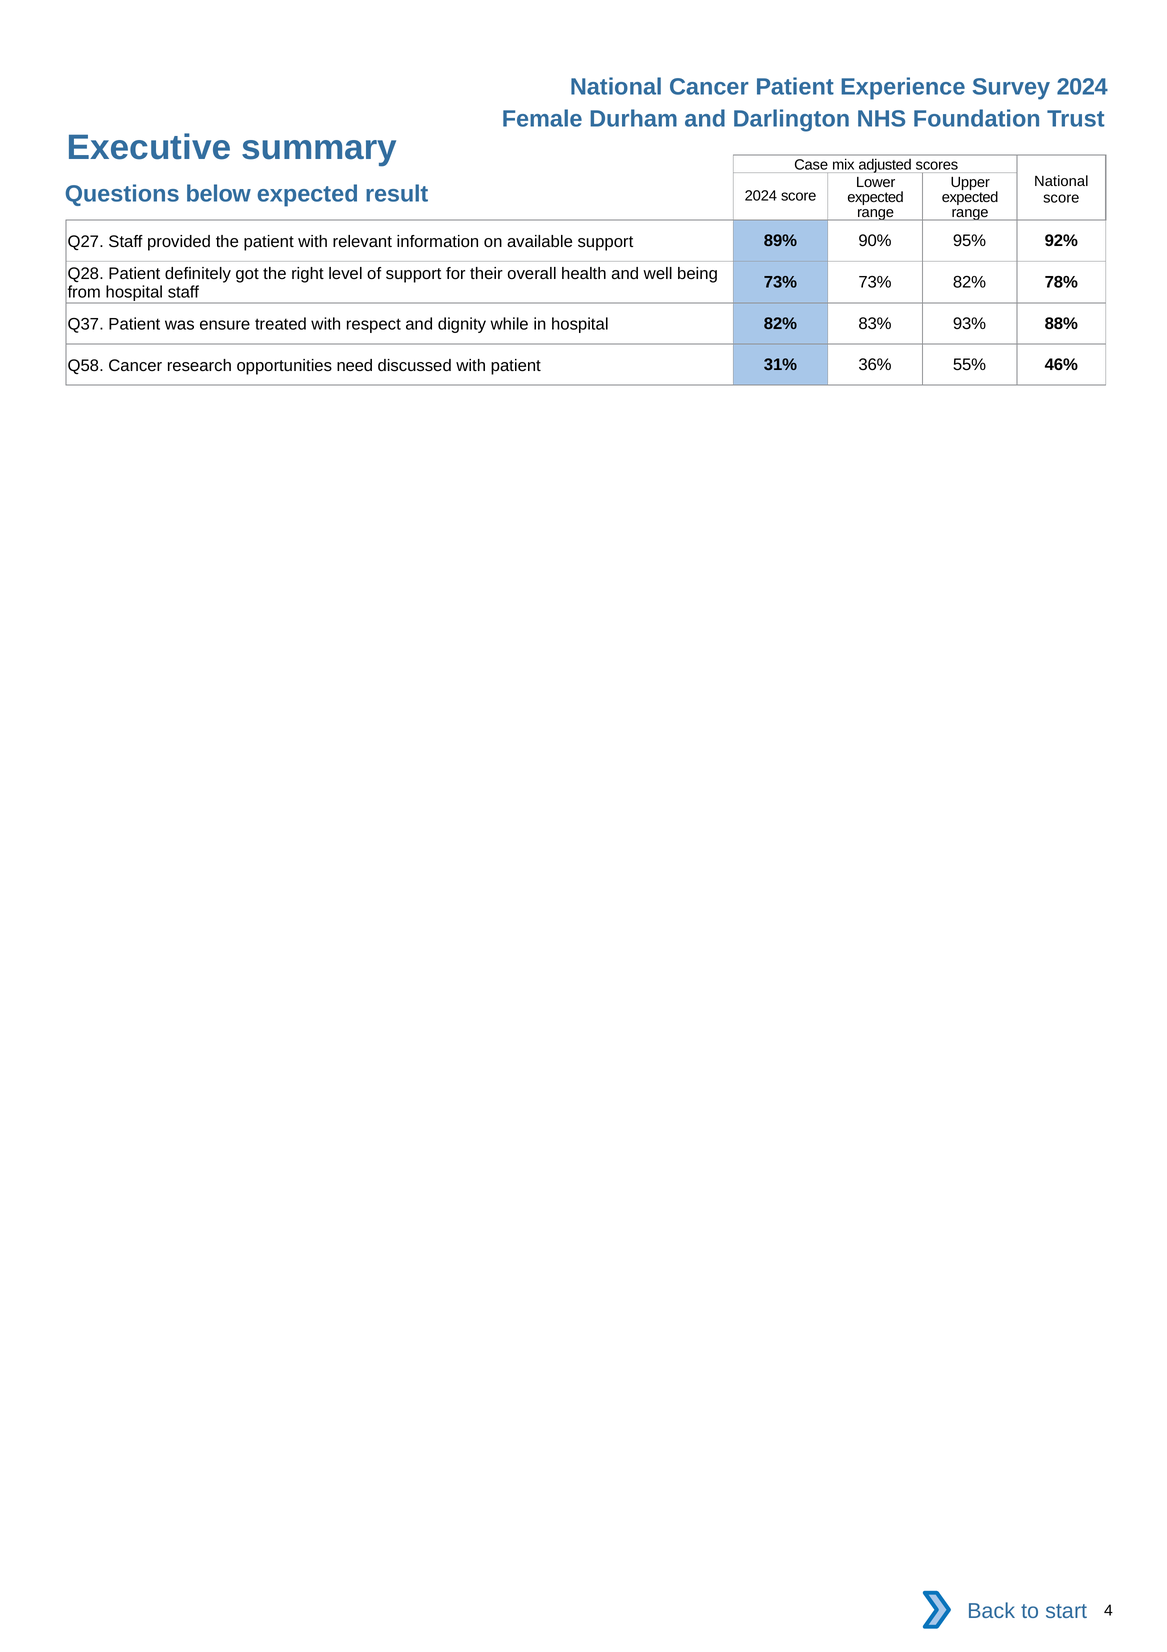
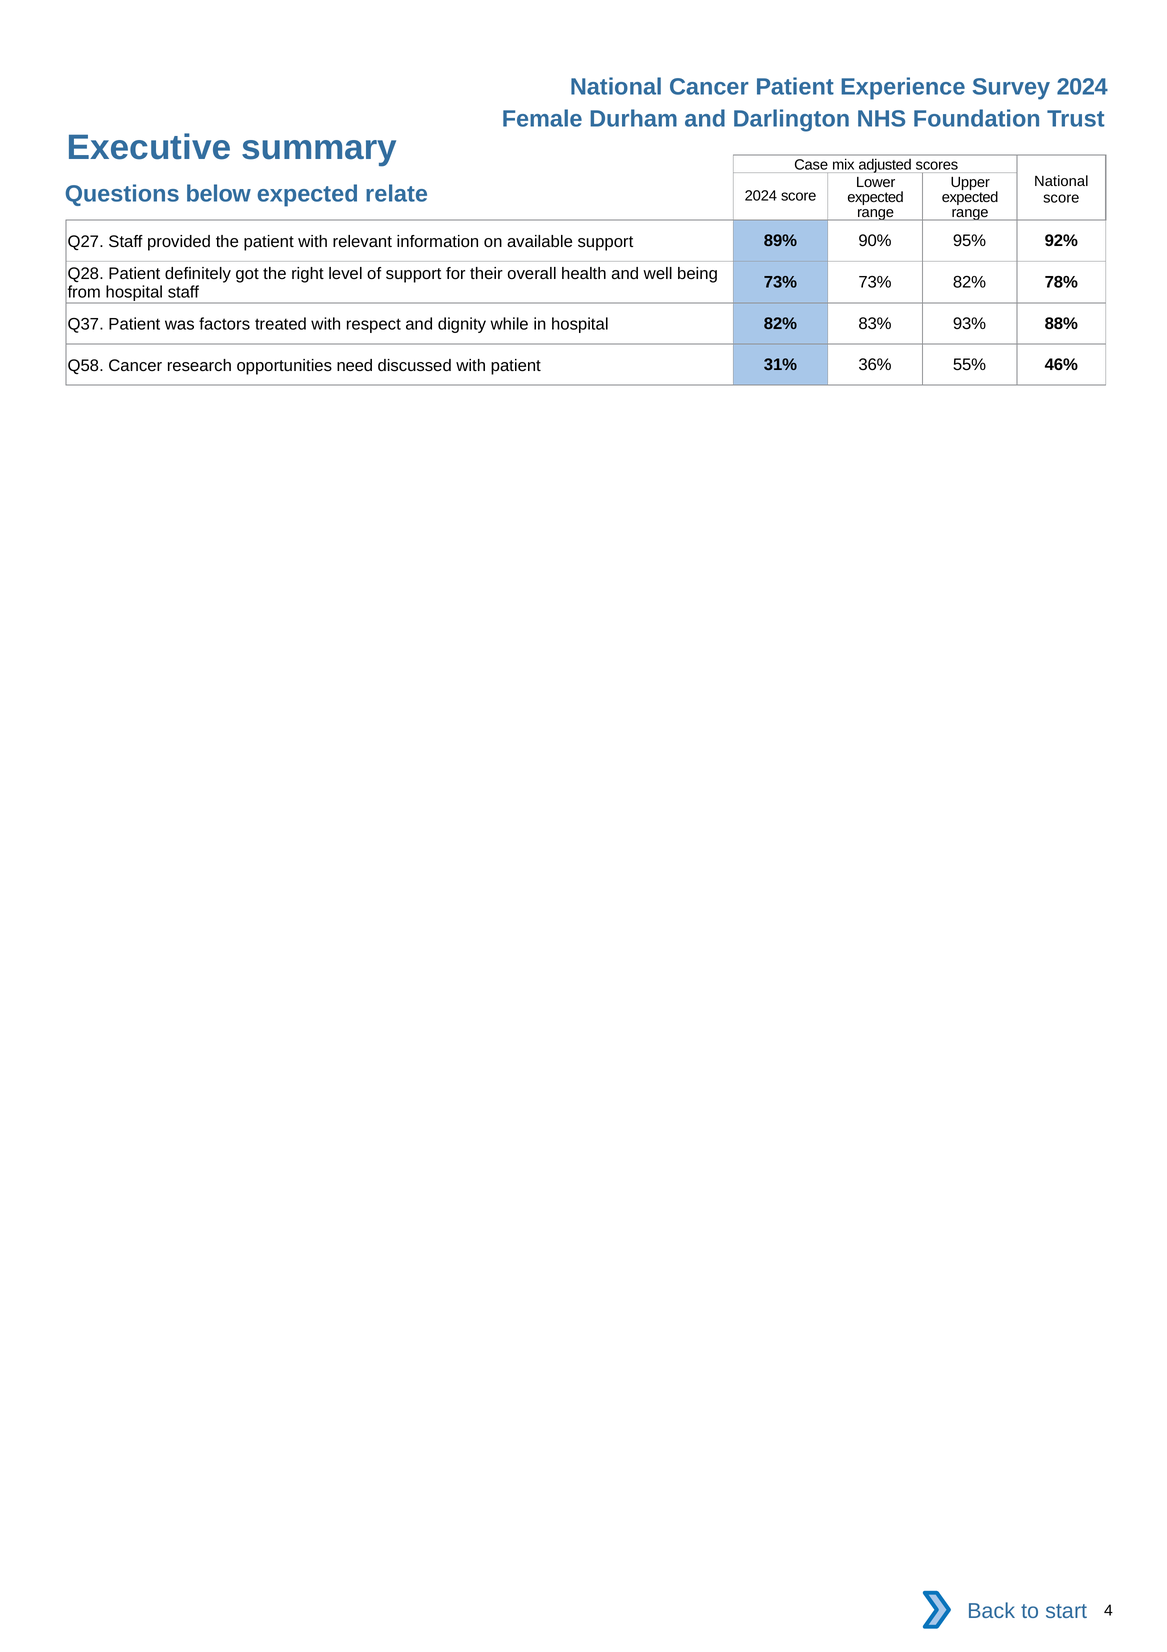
result: result -> relate
ensure: ensure -> factors
